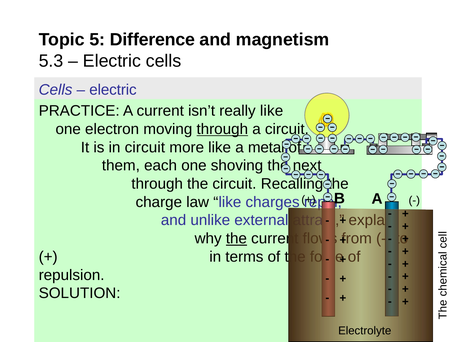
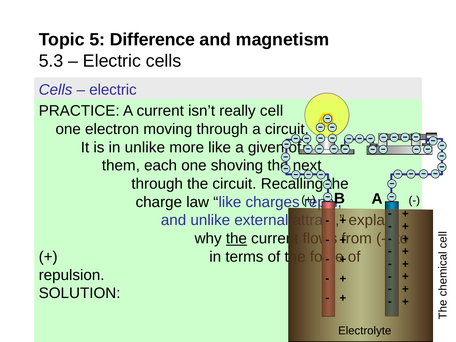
really like: like -> cell
through at (222, 129) underline: present -> none
in circuit: circuit -> unlike
metal: metal -> given
